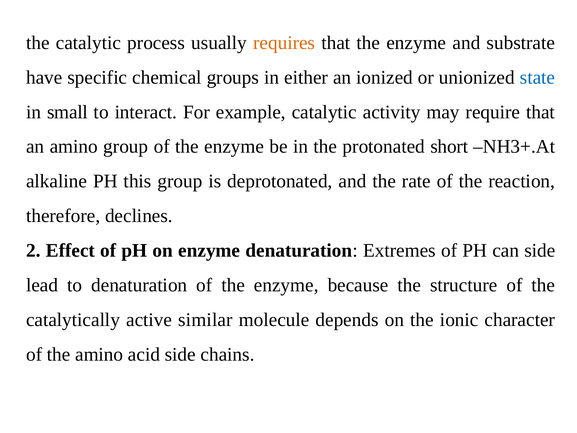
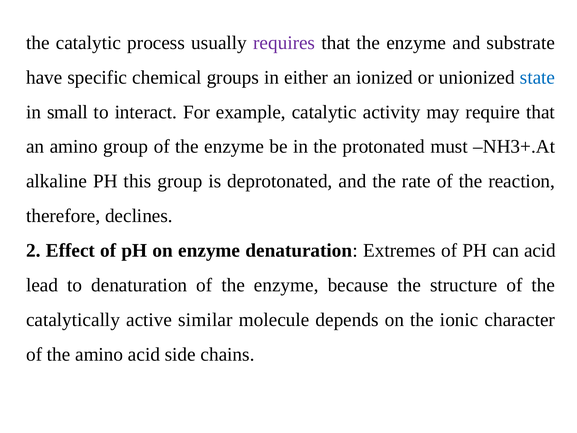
requires colour: orange -> purple
short: short -> must
can side: side -> acid
